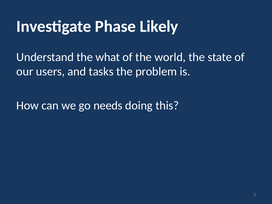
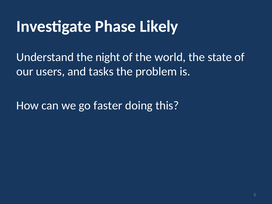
what: what -> night
needs: needs -> faster
